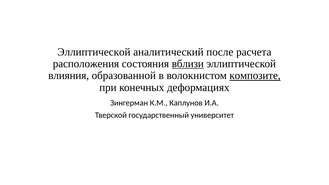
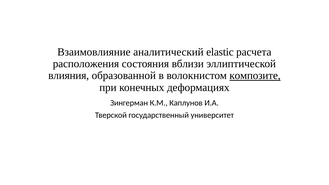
Эллиптической at (94, 52): Эллиптической -> Взаимовлияние
после: после -> elastic
вблизи underline: present -> none
